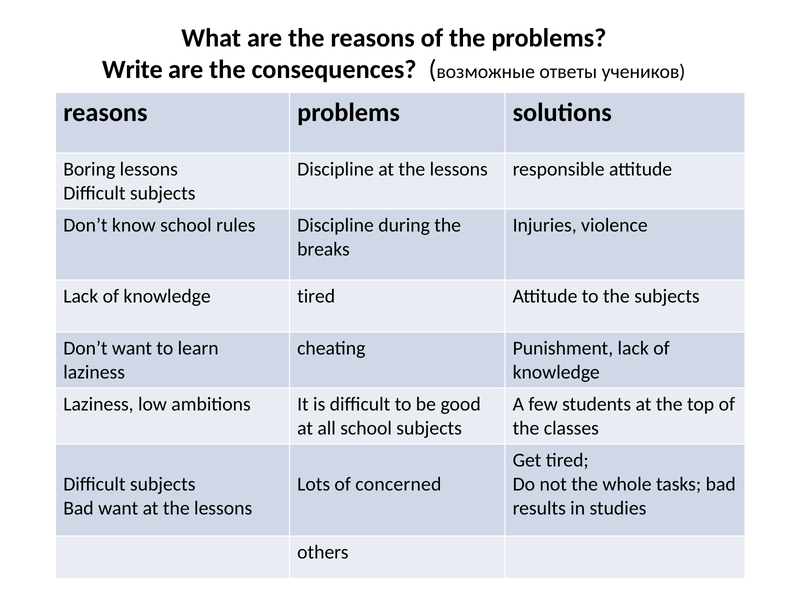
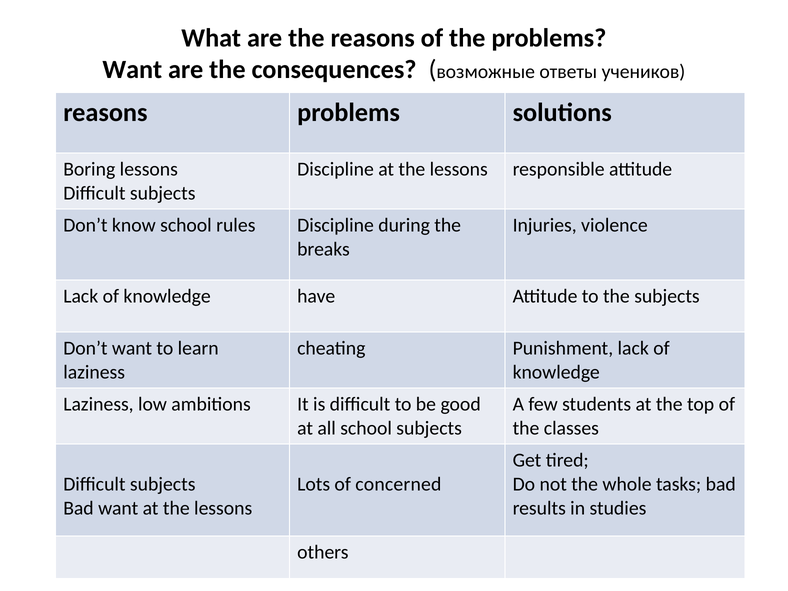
Write at (132, 69): Write -> Want
knowledge tired: tired -> have
